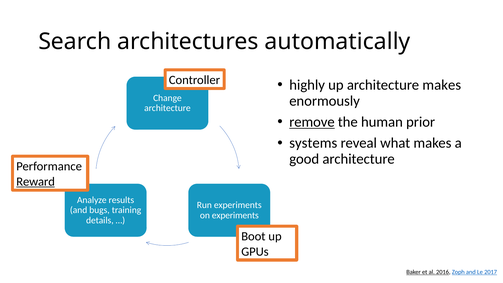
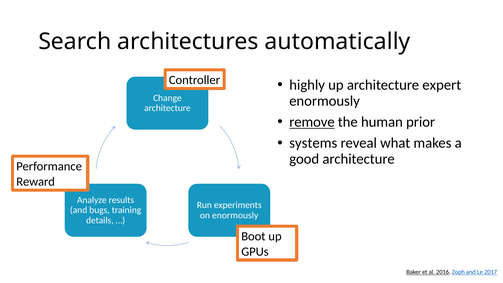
architecture makes: makes -> expert
Reward underline: present -> none
experiments at (235, 215): experiments -> enormously
